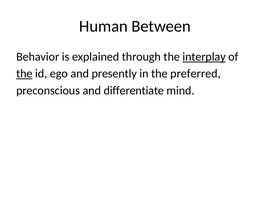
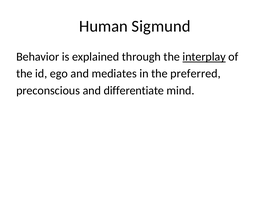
Between: Between -> Sigmund
the at (24, 73) underline: present -> none
presently: presently -> mediates
